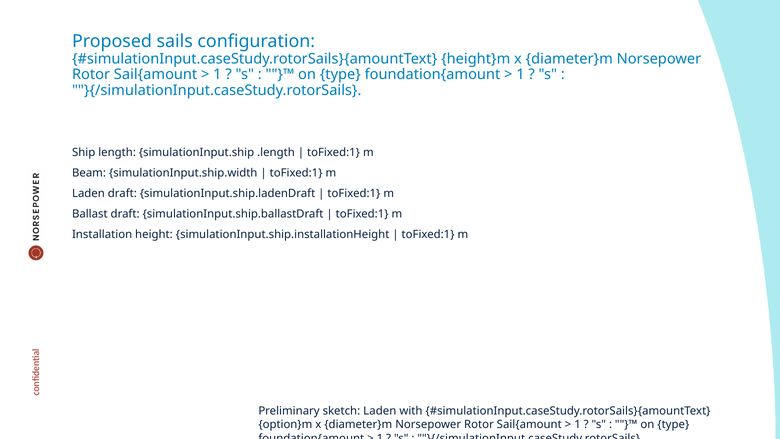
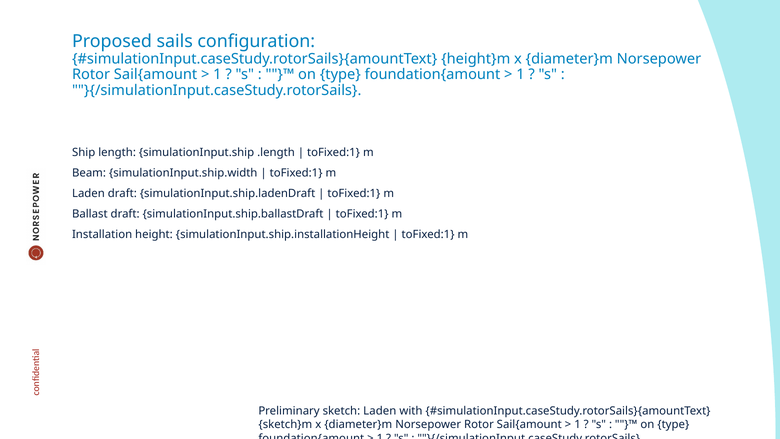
option}m: option}m -> sketch}m
